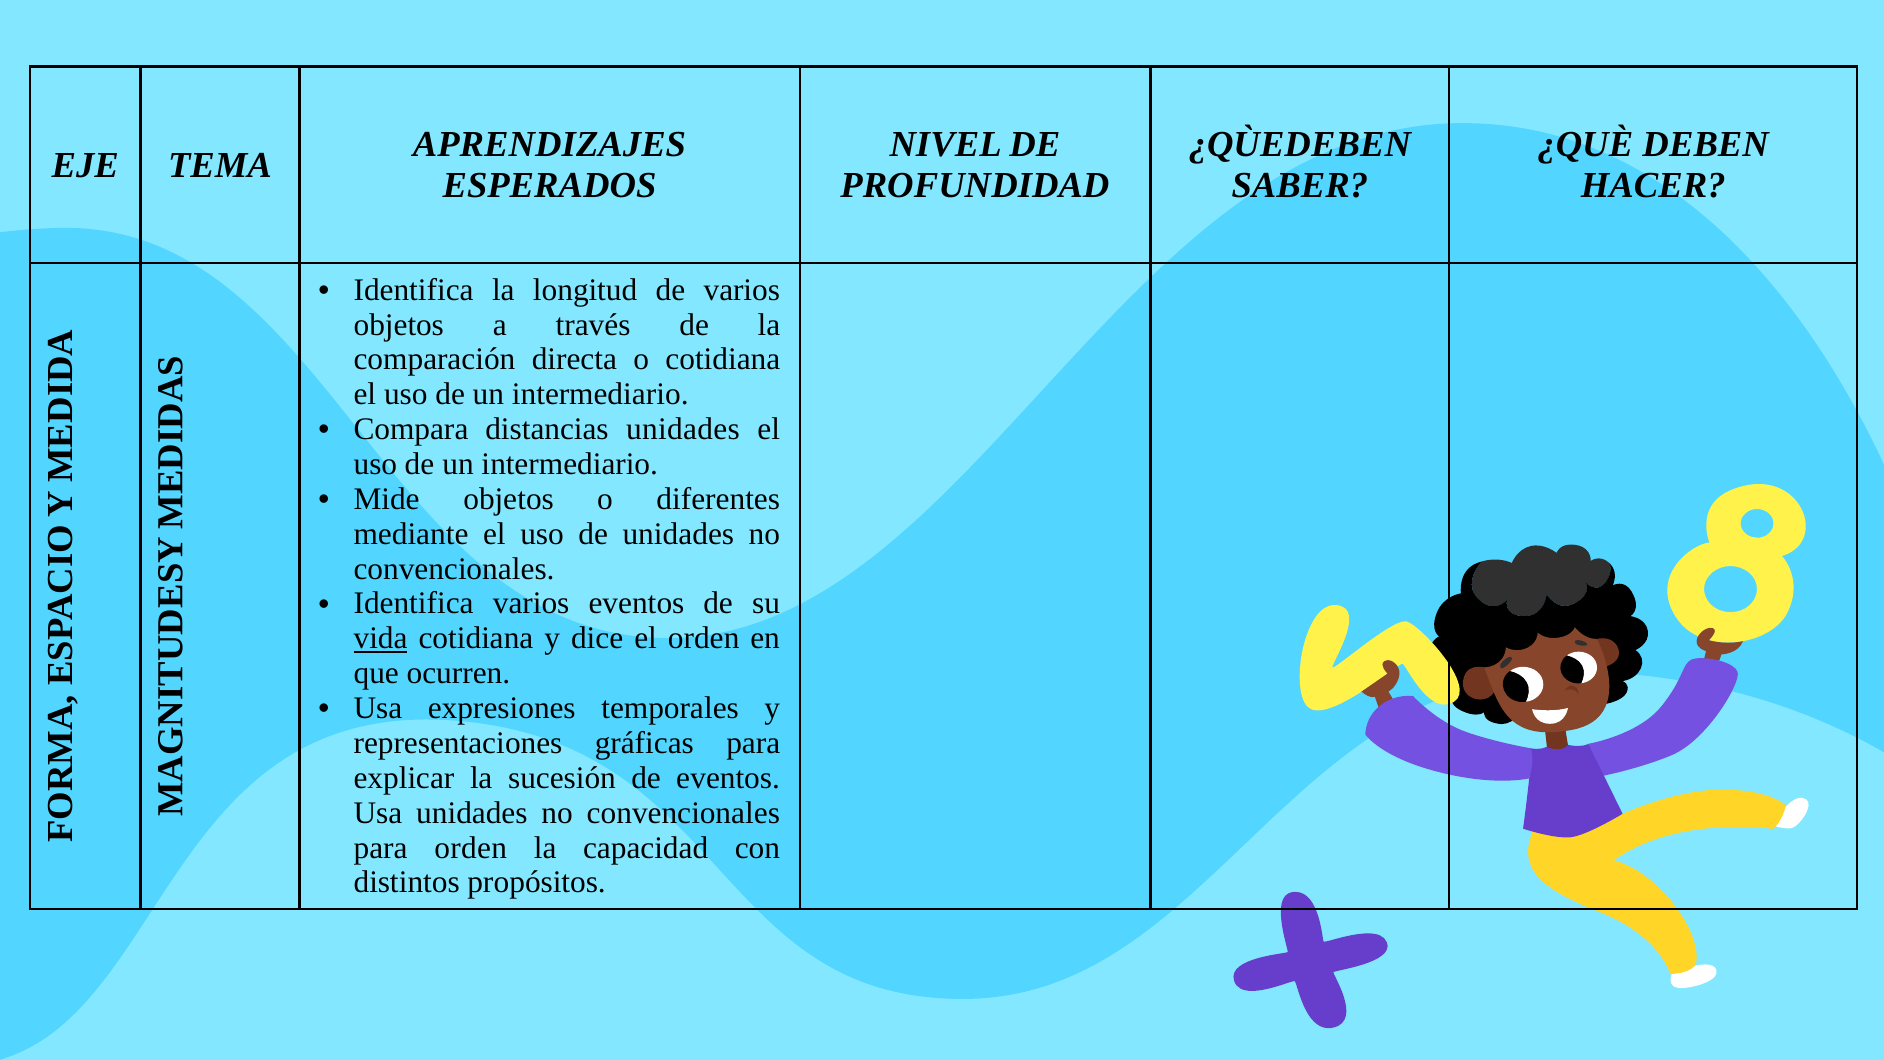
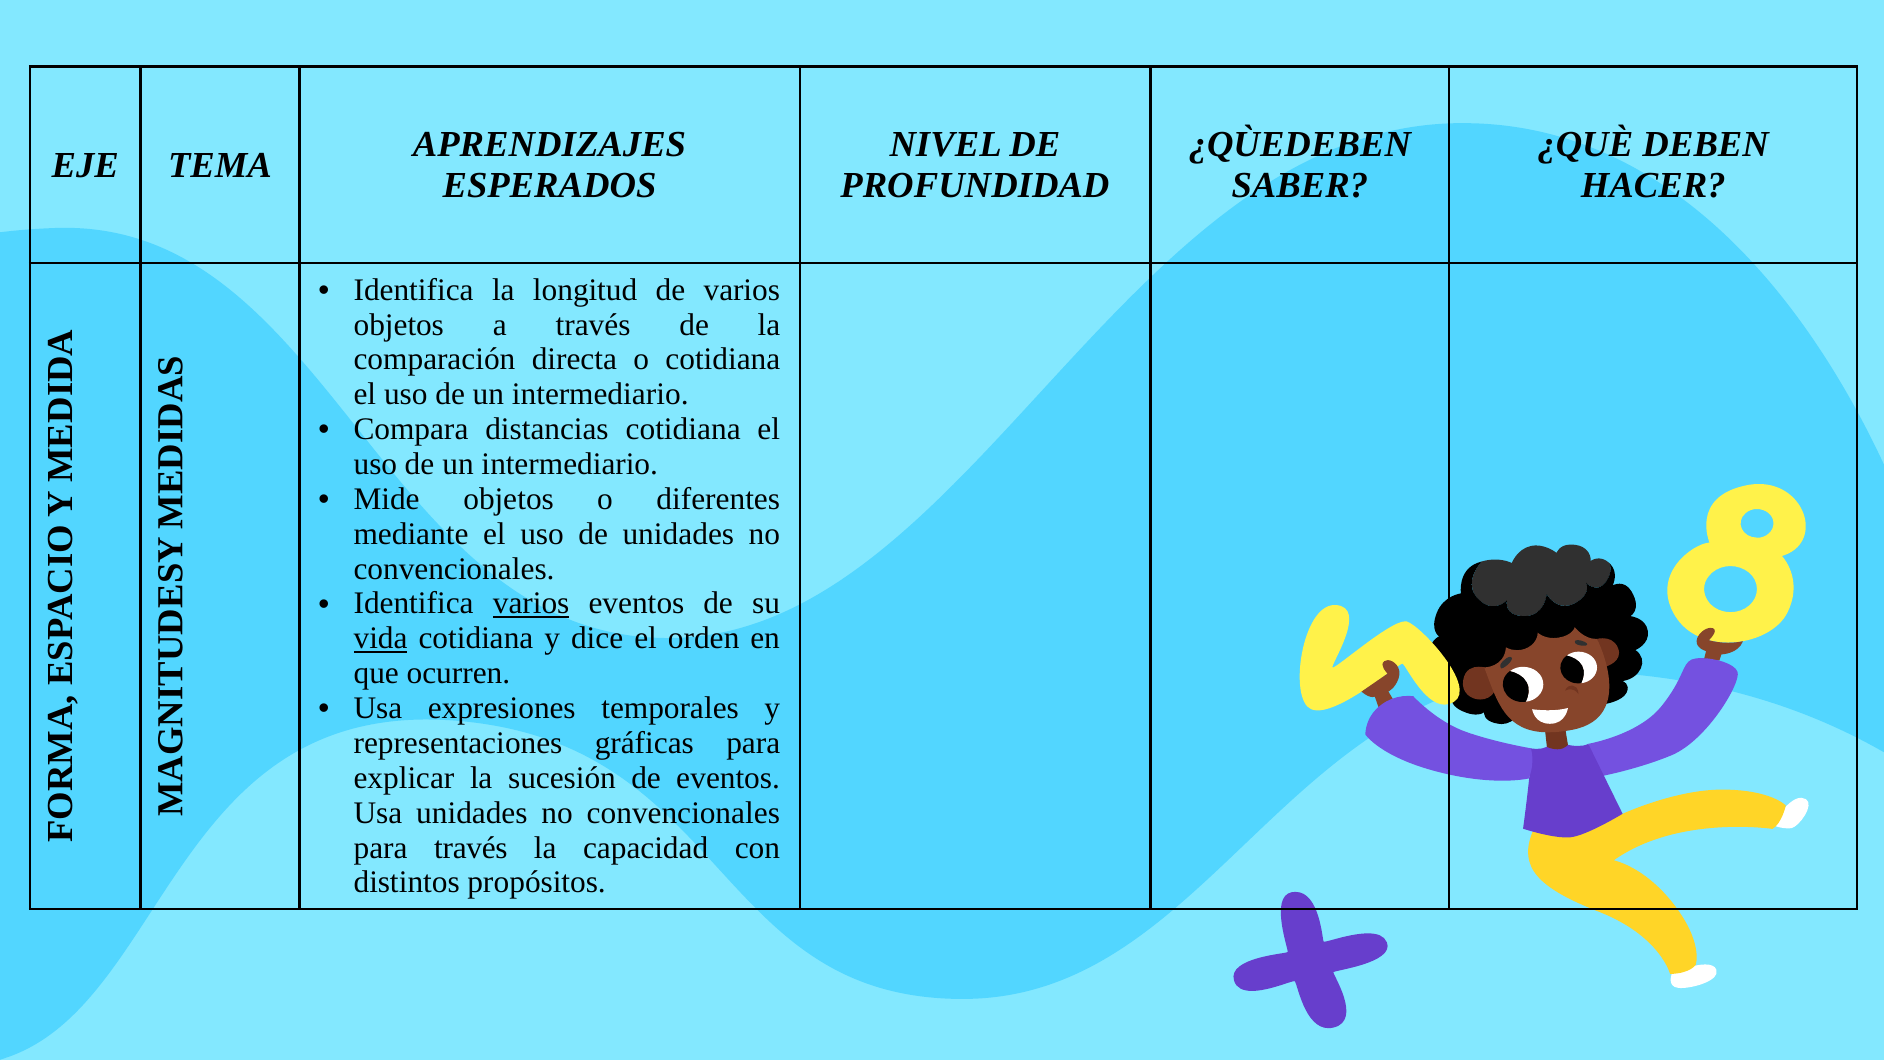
distancias unidades: unidades -> cotidiana
varios at (531, 604) underline: none -> present
para orden: orden -> través
